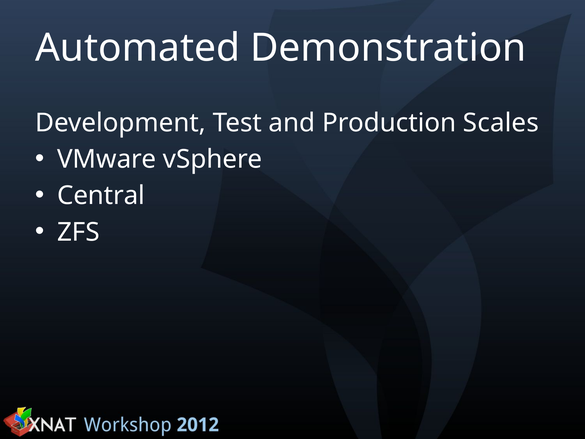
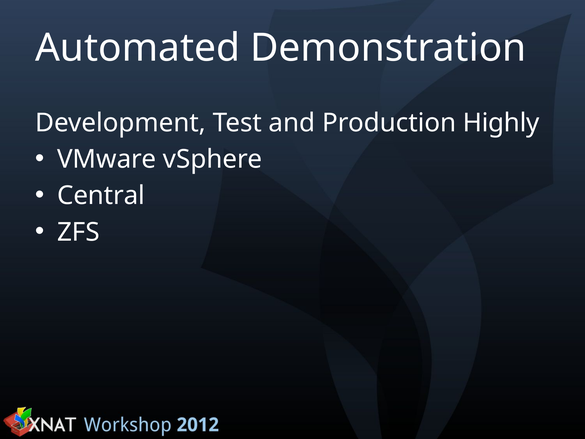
Scales: Scales -> Highly
